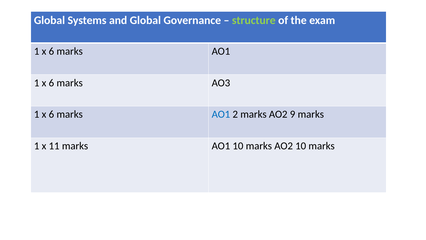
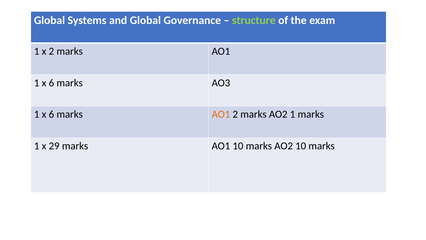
6 at (51, 51): 6 -> 2
AO1 at (221, 114) colour: blue -> orange
AO2 9: 9 -> 1
11: 11 -> 29
